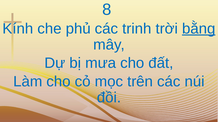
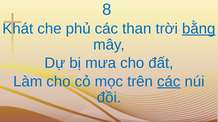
Kính: Kính -> Khát
trinh: trinh -> than
các at (169, 82) underline: none -> present
